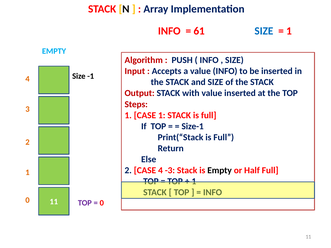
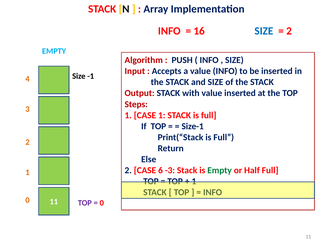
61: 61 -> 16
1 at (289, 31): 1 -> 2
CASE 4: 4 -> 6
Empty at (220, 171) colour: black -> green
